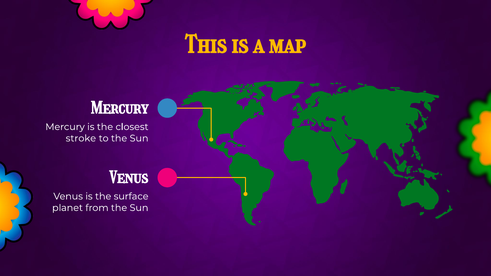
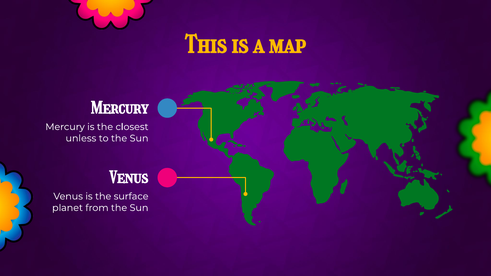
stroke: stroke -> unless
